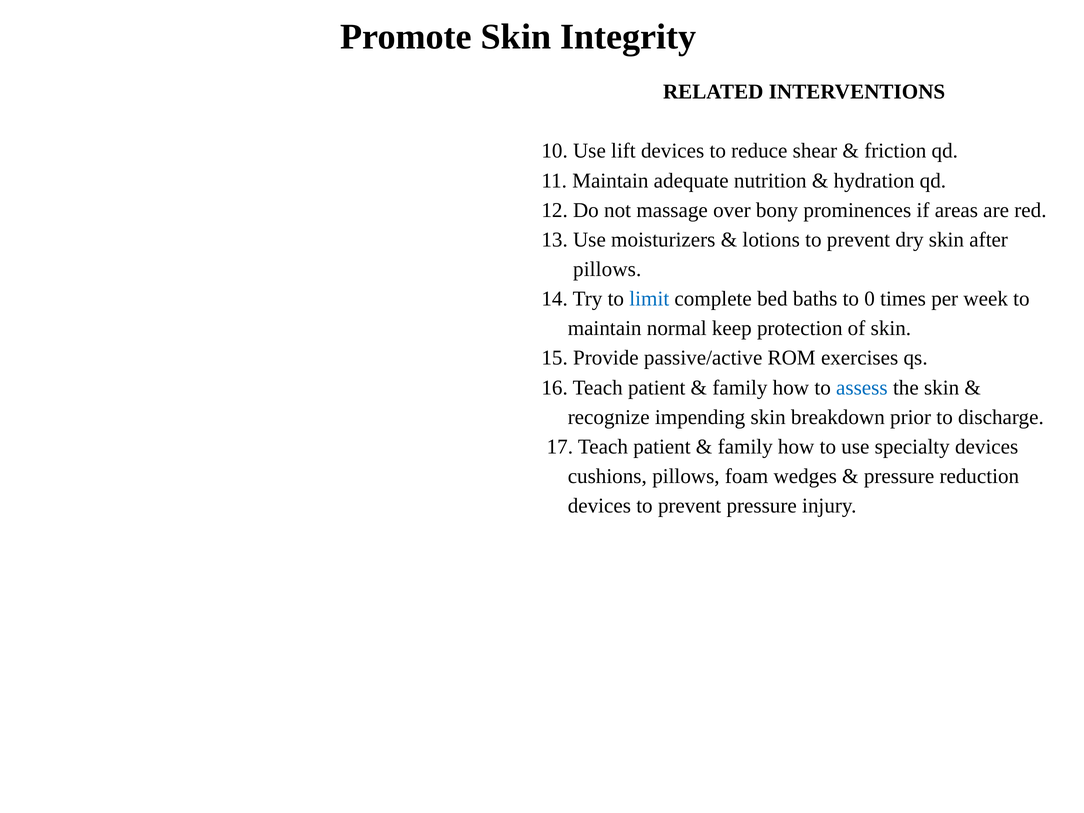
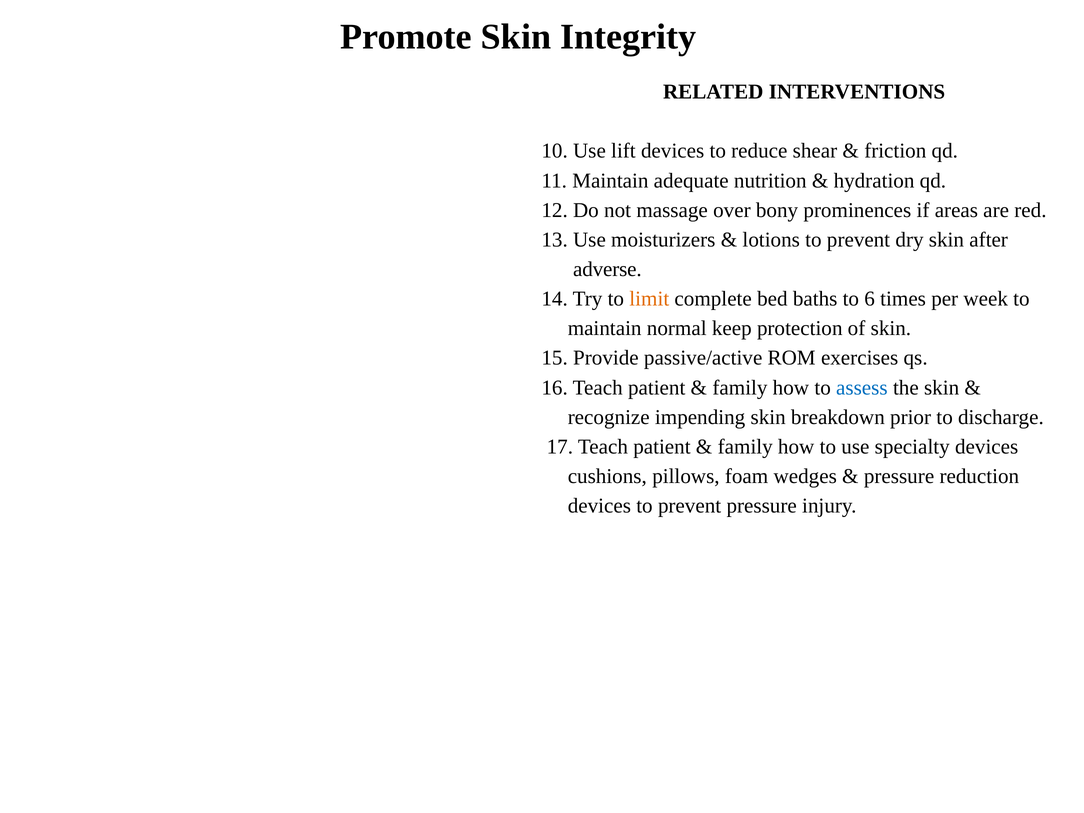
pillows at (607, 269): pillows -> adverse
limit colour: blue -> orange
0: 0 -> 6
